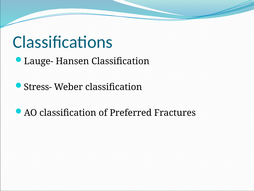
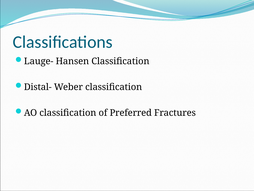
Stress-: Stress- -> Distal-
